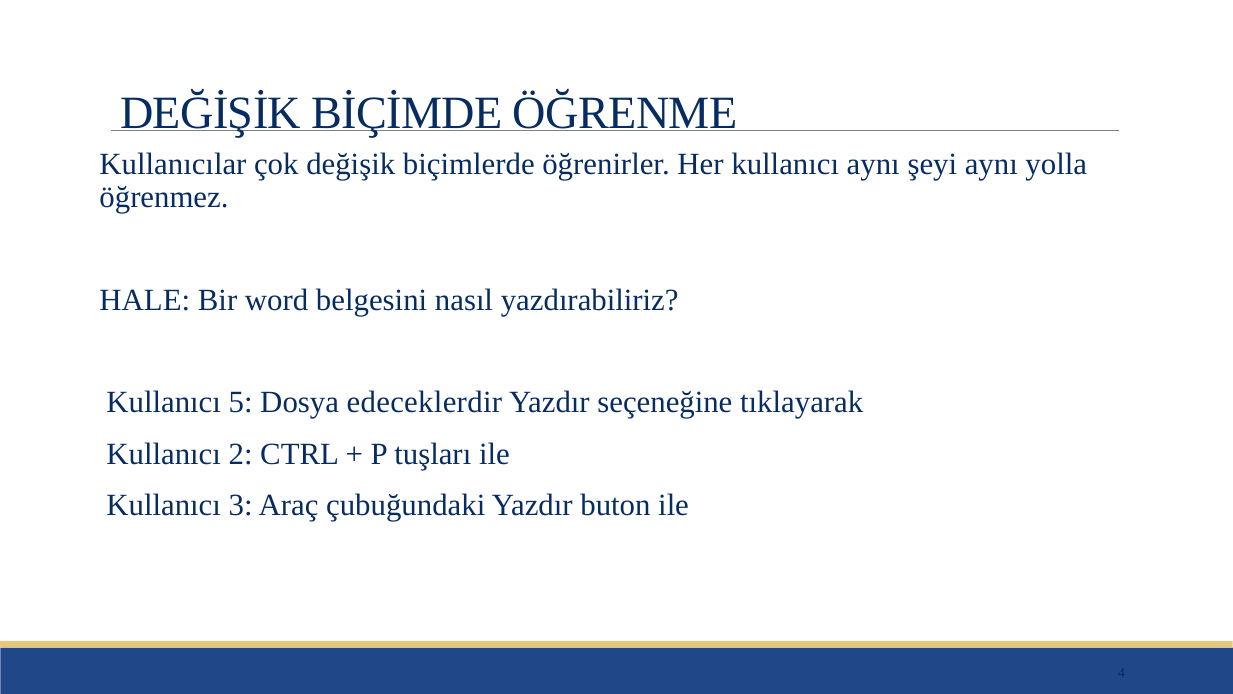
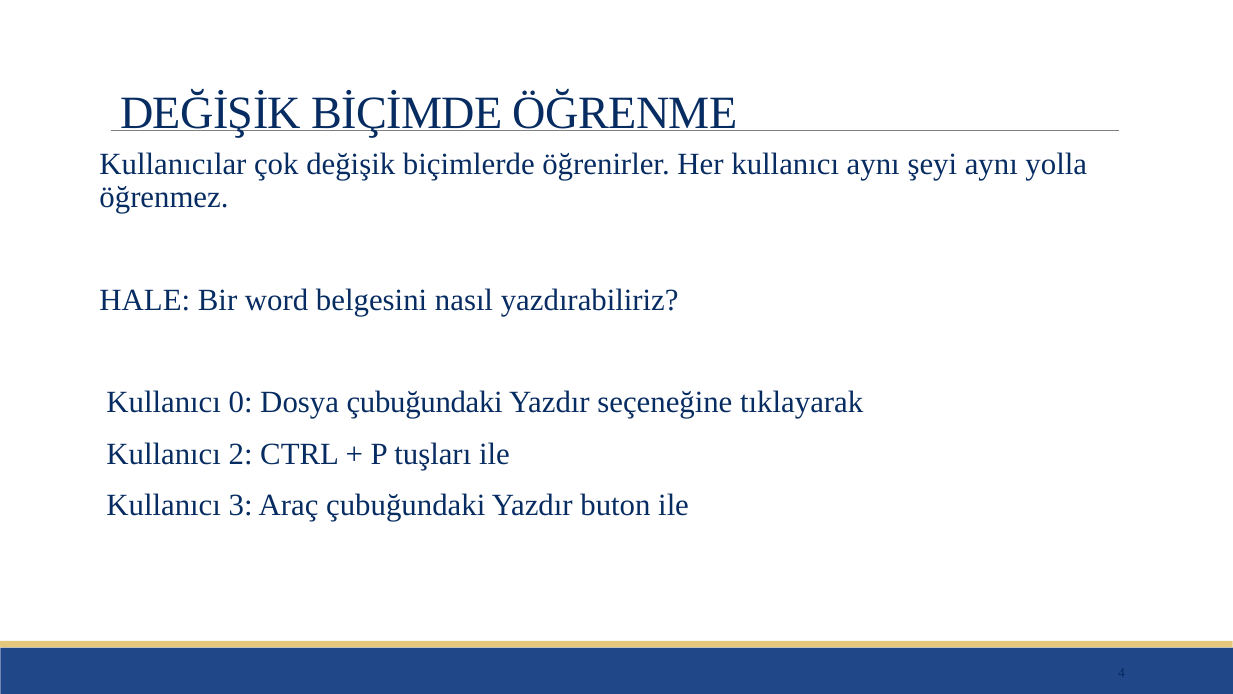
5: 5 -> 0
Dosya edeceklerdir: edeceklerdir -> çubuğundaki
